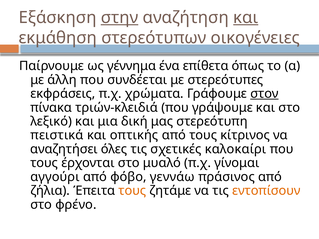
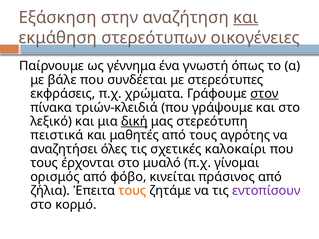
στην underline: present -> none
επίθετα: επίθετα -> γνωστή
άλλη: άλλη -> βάλε
δική underline: none -> present
οπτικής: οπτικής -> μαθητές
κίτρινος: κίτρινος -> αγρότης
αγγούρι: αγγούρι -> ορισμός
γεννάω: γεννάω -> κινείται
εντοπίσουν colour: orange -> purple
φρένο: φρένο -> κορμό
